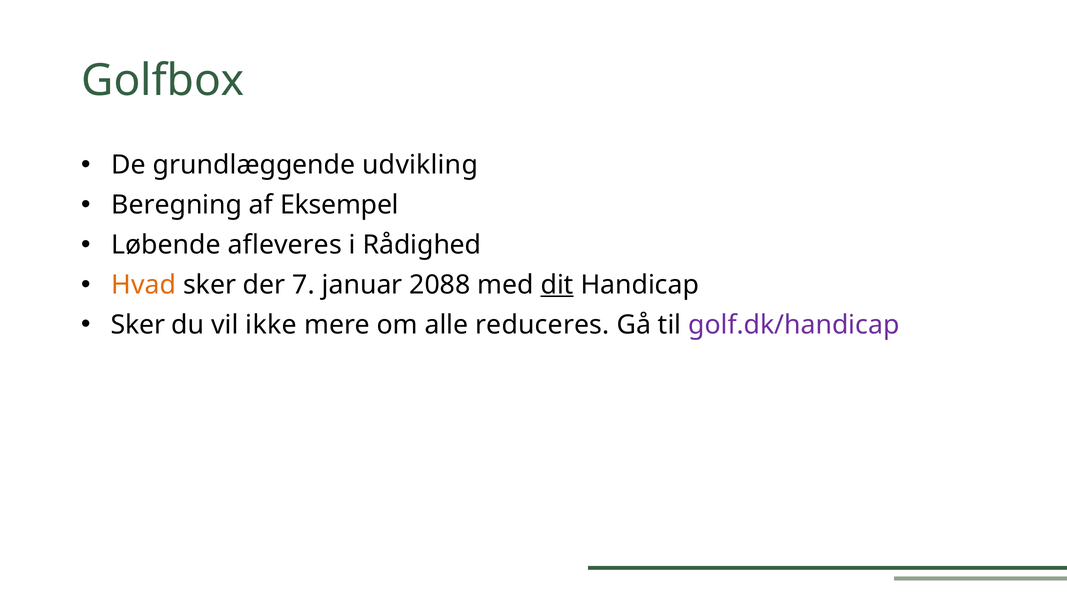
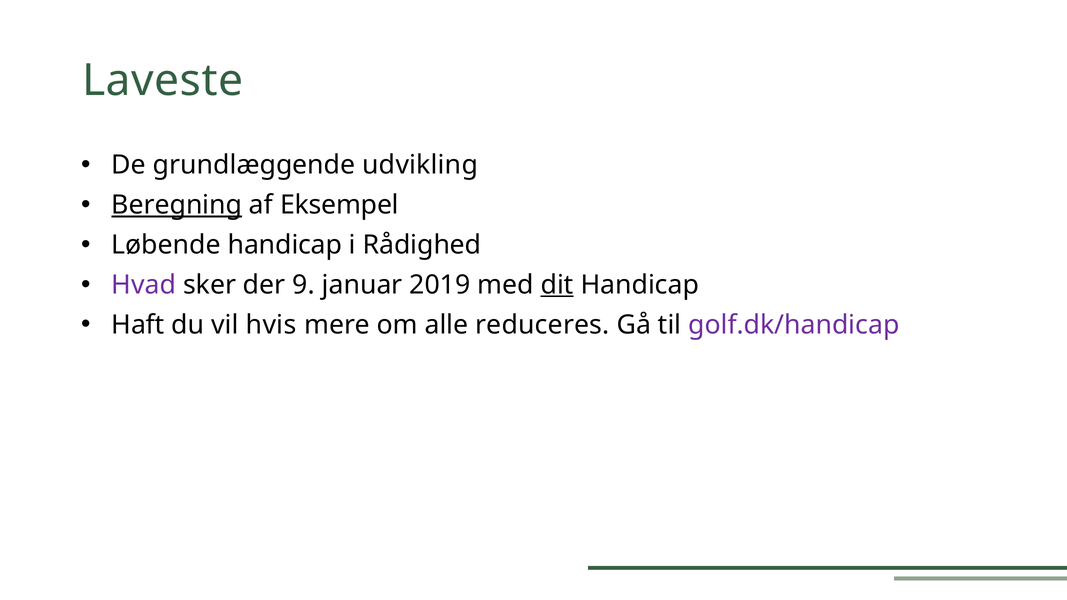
Golfbox: Golfbox -> Laveste
Beregning underline: none -> present
Løbende afleveres: afleveres -> handicap
Hvad colour: orange -> purple
7: 7 -> 9
2088: 2088 -> 2019
Sker at (138, 325): Sker -> Haft
ikke: ikke -> hvis
